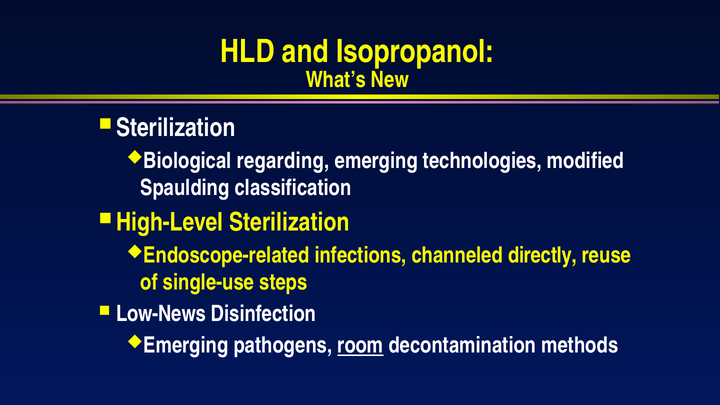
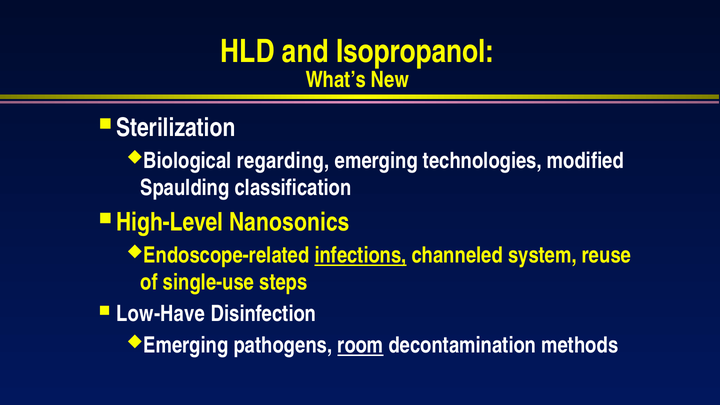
Sterilization: Sterilization -> Nanosonics
infections underline: none -> present
directly: directly -> system
Low-News: Low-News -> Low-Have
